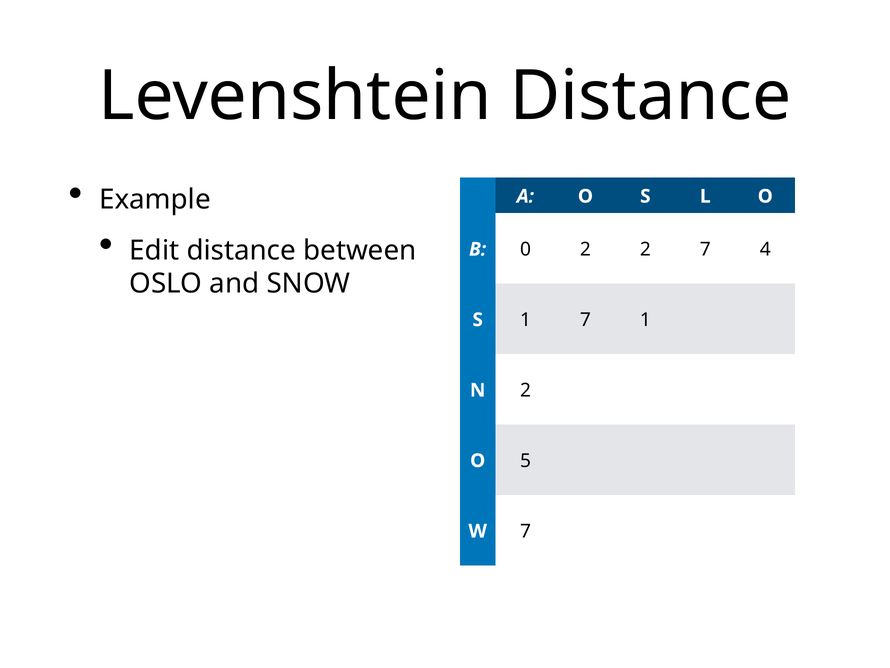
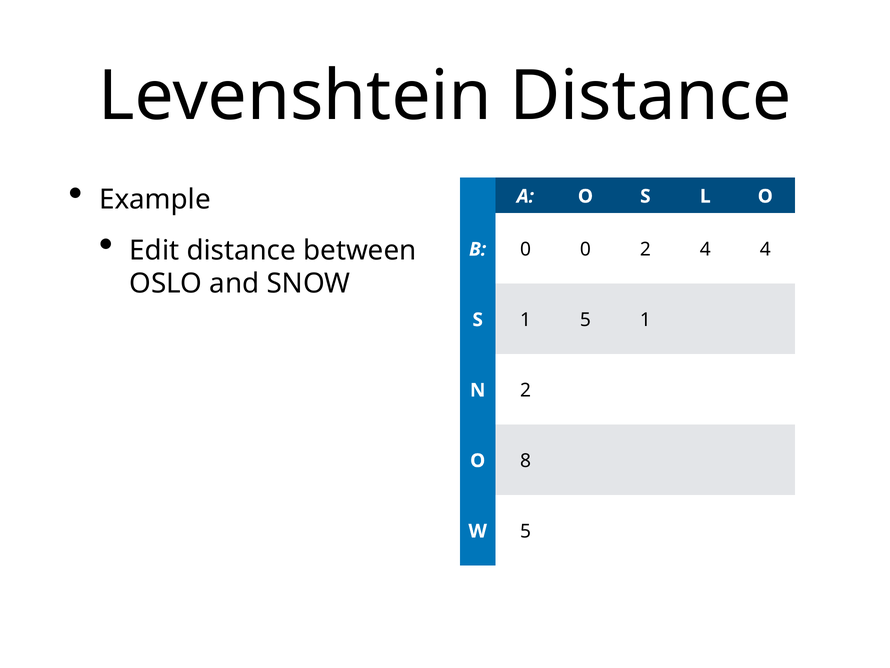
0 2: 2 -> 0
2 7: 7 -> 4
1 7: 7 -> 5
5: 5 -> 8
W 7: 7 -> 5
